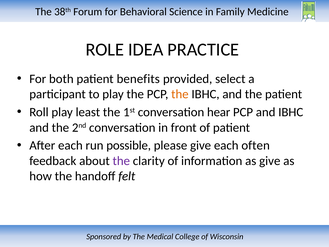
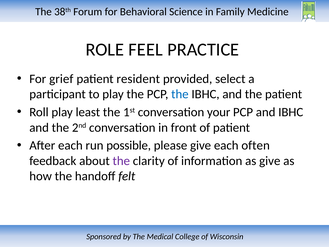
IDEA: IDEA -> FEEL
both: both -> grief
benefits: benefits -> resident
the at (180, 94) colour: orange -> blue
hear: hear -> your
